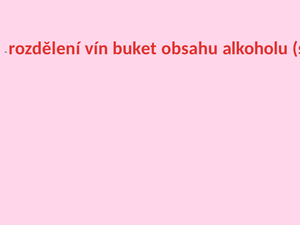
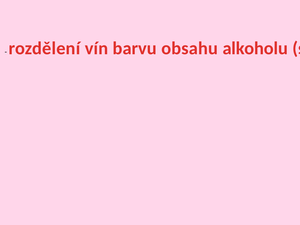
buket: buket -> barvu
